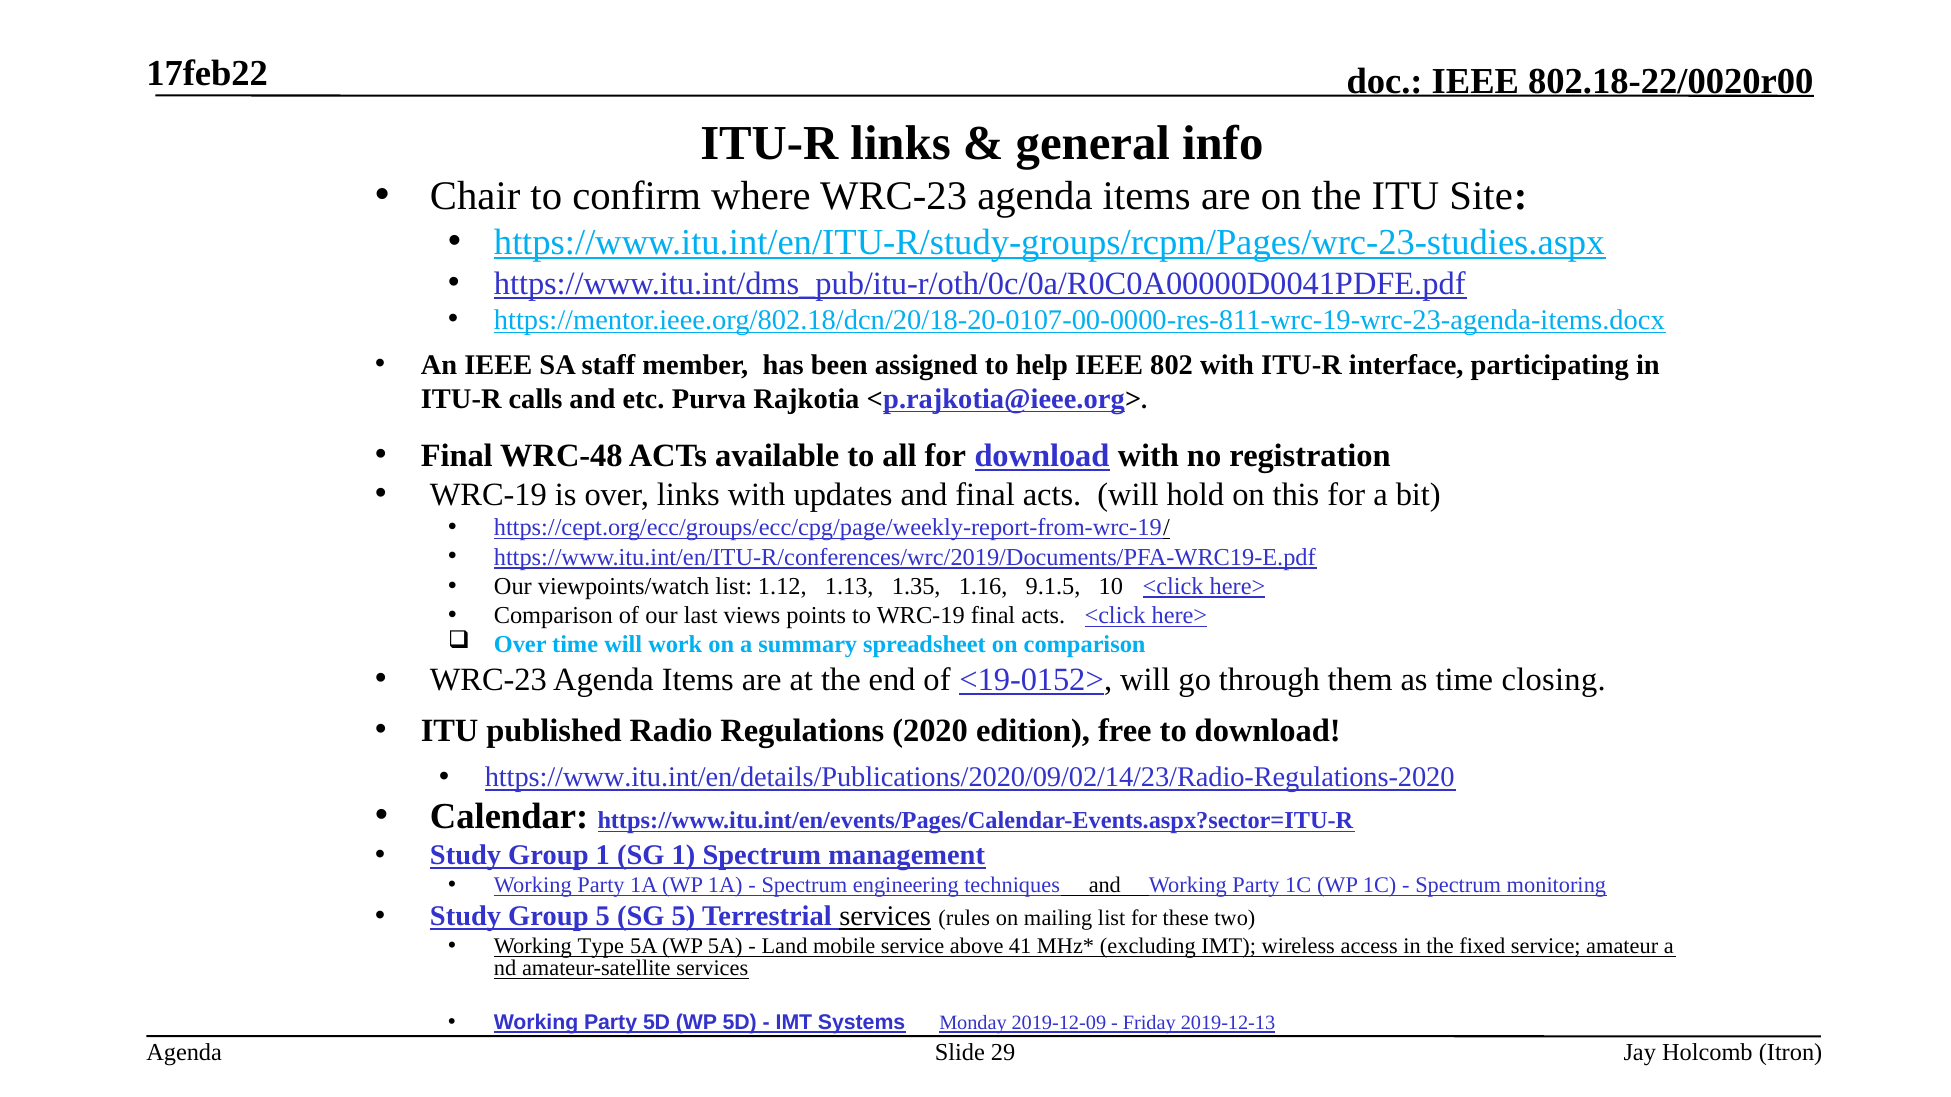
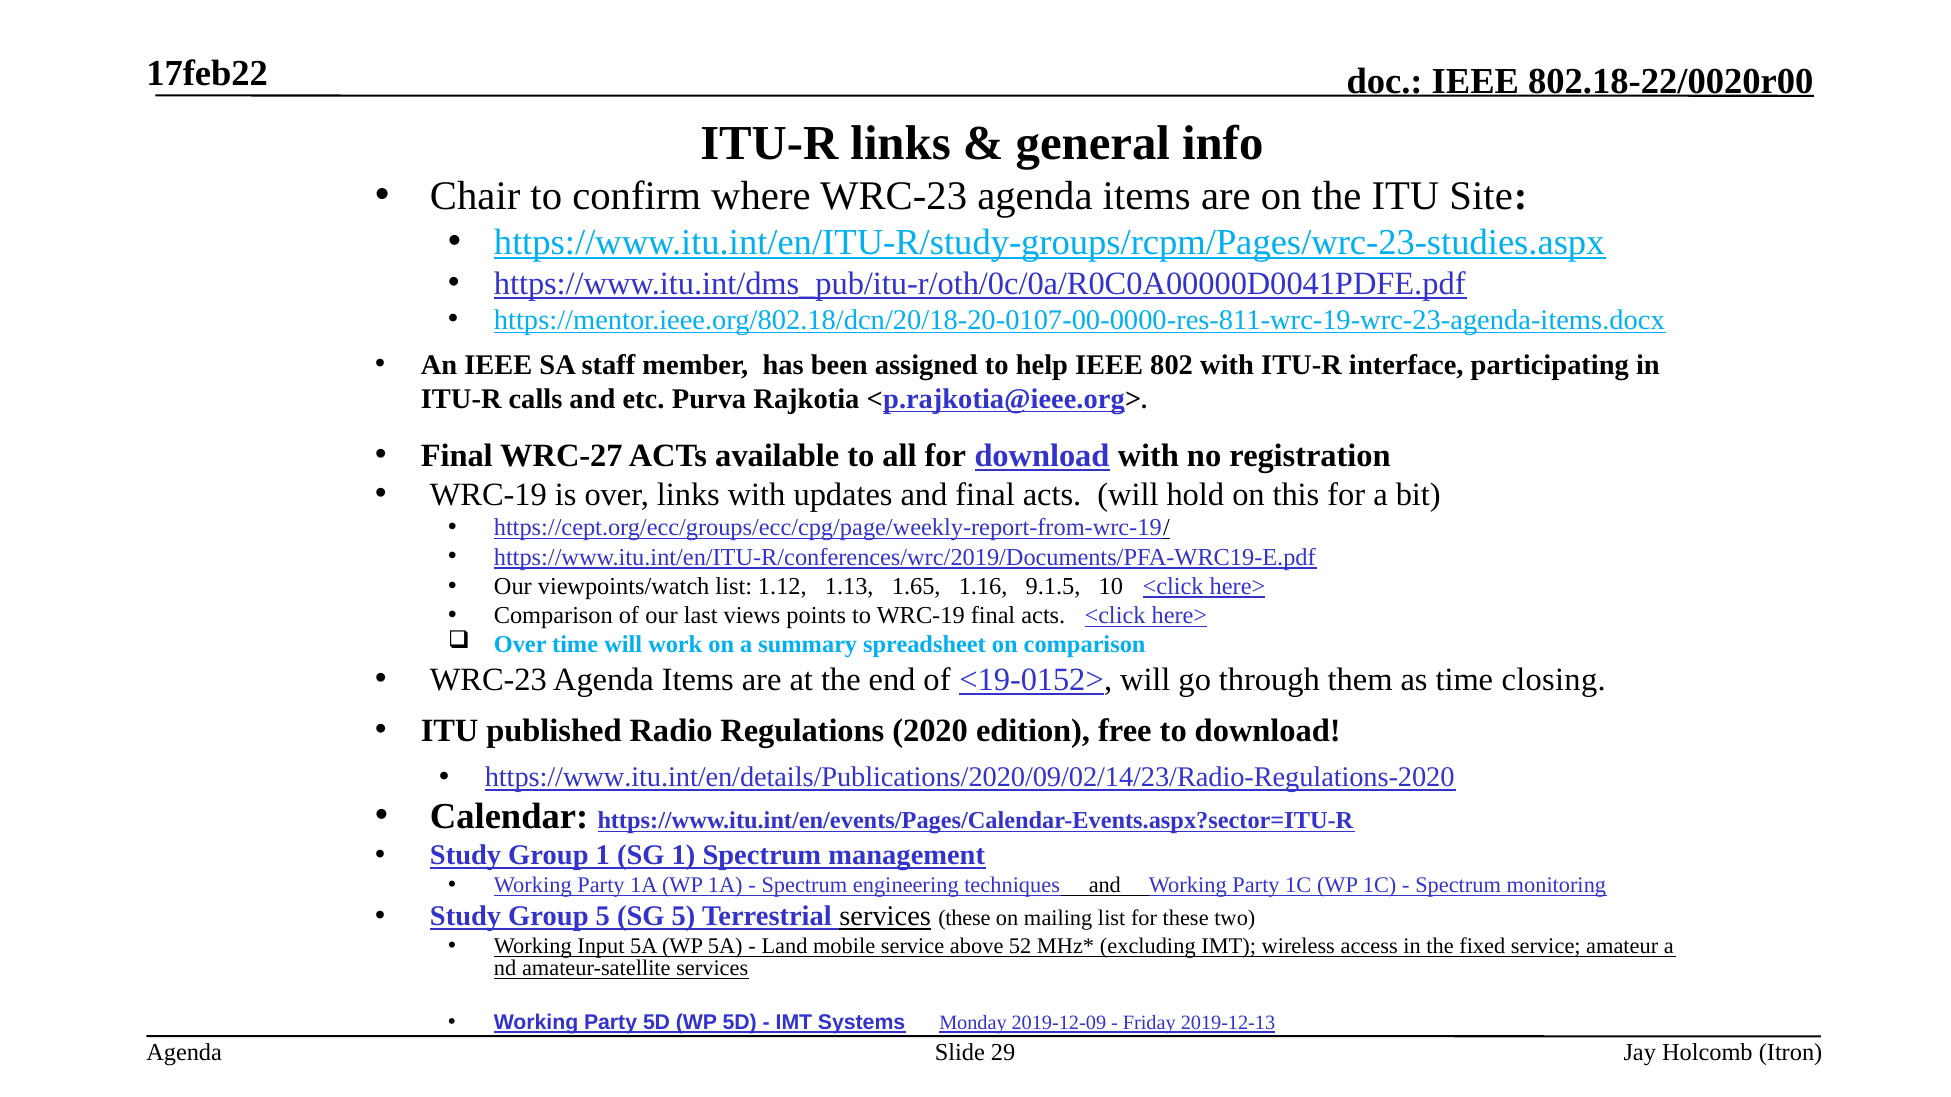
WRC-48: WRC-48 -> WRC-27
1.35: 1.35 -> 1.65
services rules: rules -> these
Type: Type -> Input
41: 41 -> 52
